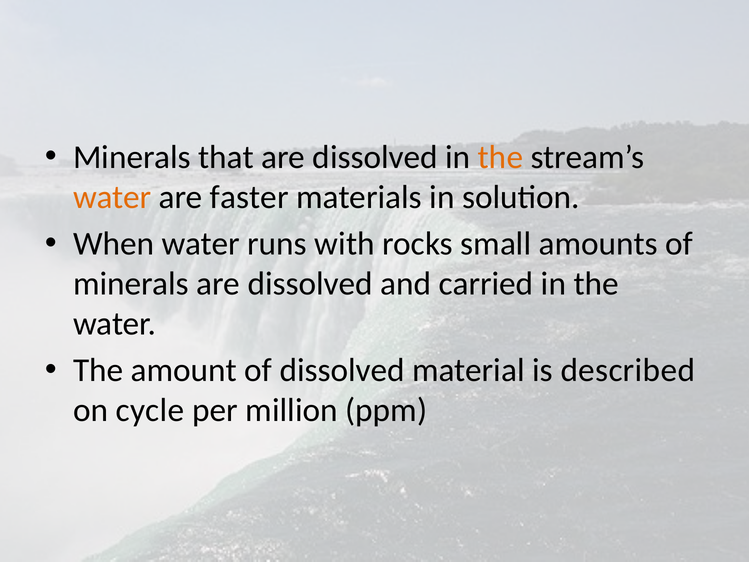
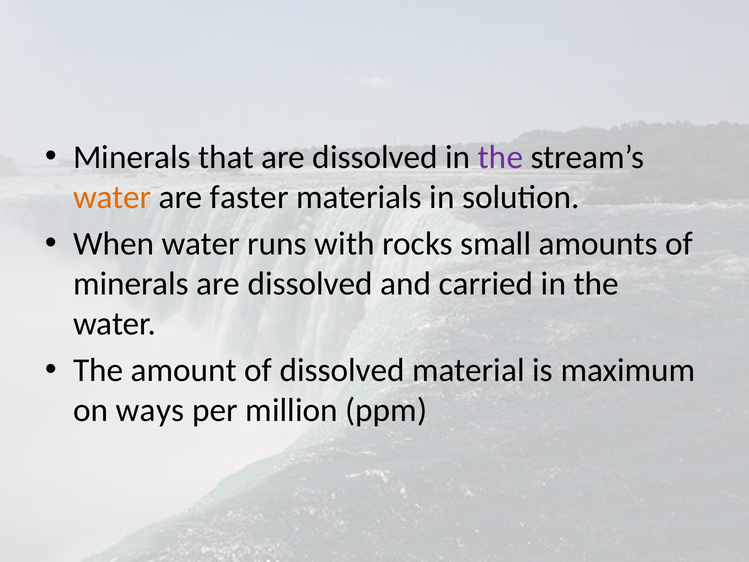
the at (500, 157) colour: orange -> purple
described: described -> maximum
cycle: cycle -> ways
